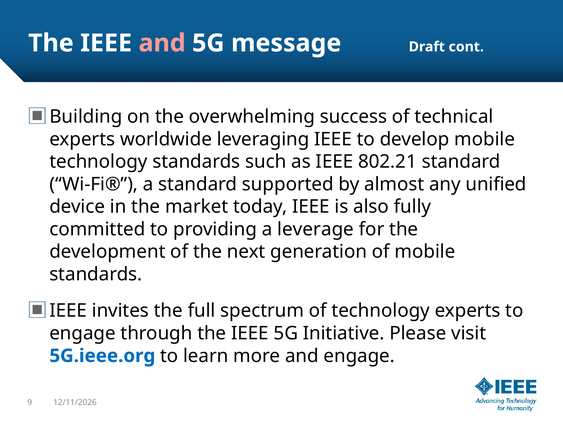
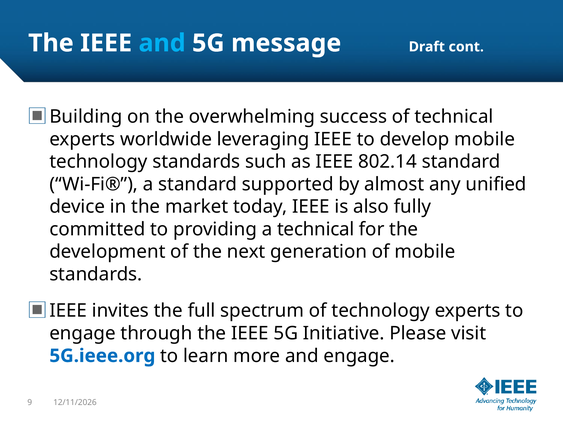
and at (162, 43) colour: pink -> light blue
802.21: 802.21 -> 802.14
a leverage: leverage -> technical
